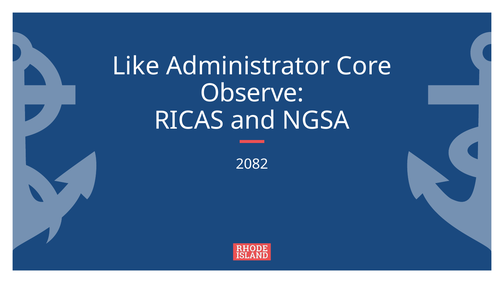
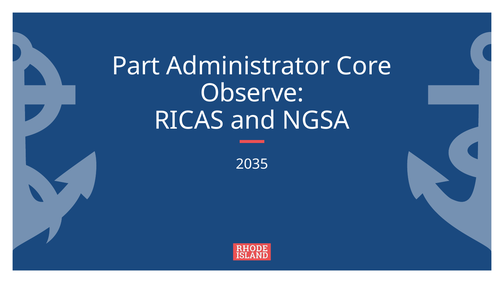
Like: Like -> Part
2082: 2082 -> 2035
